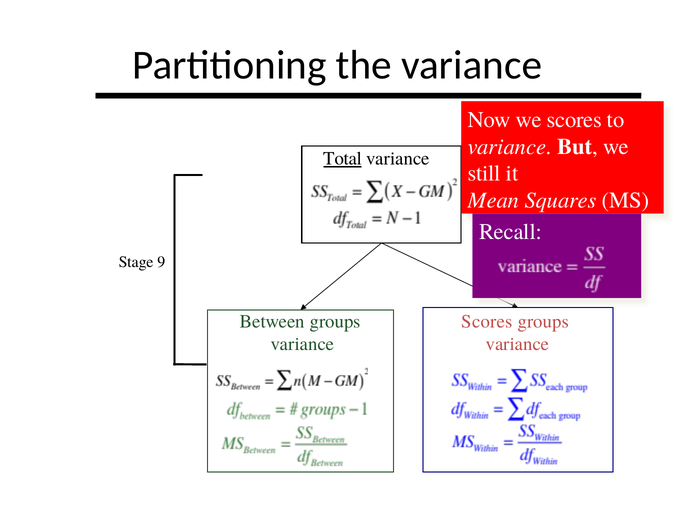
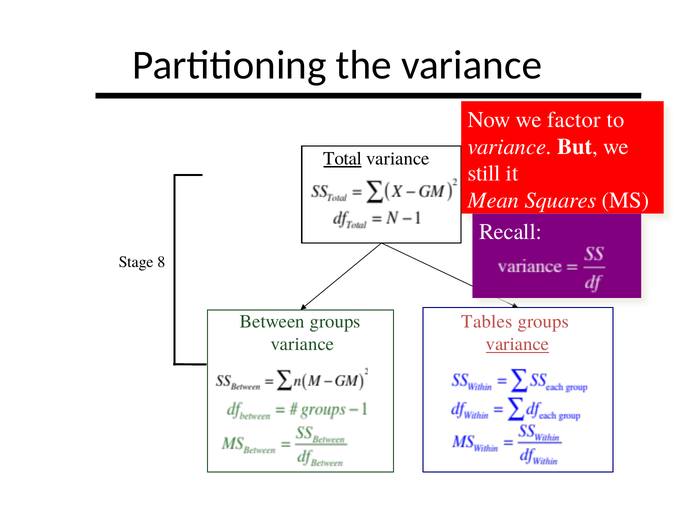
we scores: scores -> factor
9: 9 -> 8
Scores at (487, 322): Scores -> Tables
variance at (517, 344) underline: none -> present
